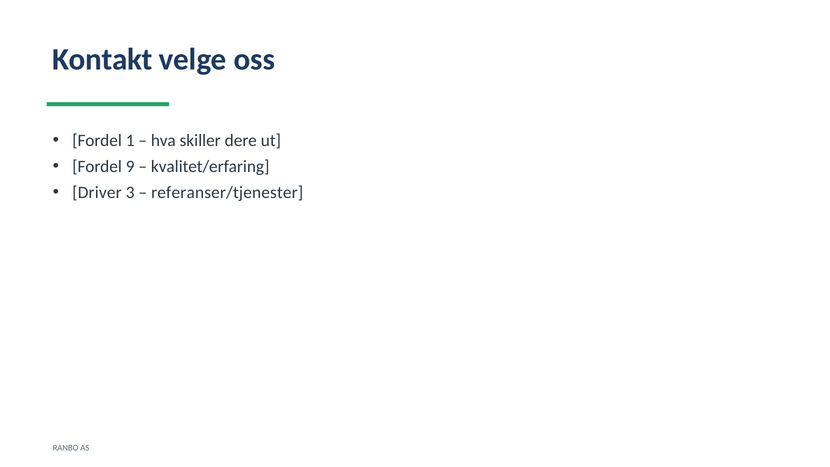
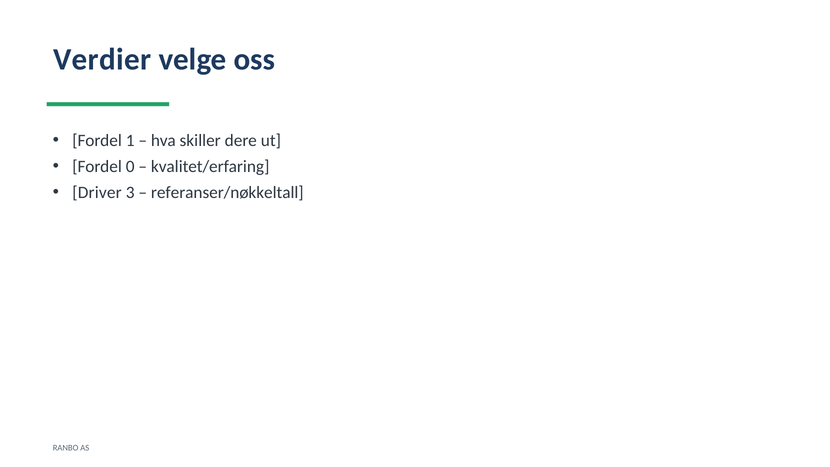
Kontakt: Kontakt -> Verdier
9: 9 -> 0
referanser/tjenester: referanser/tjenester -> referanser/nøkkeltall
